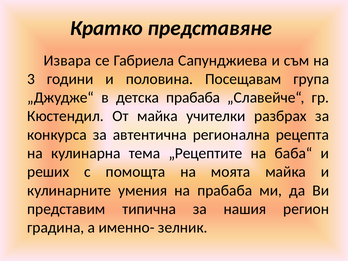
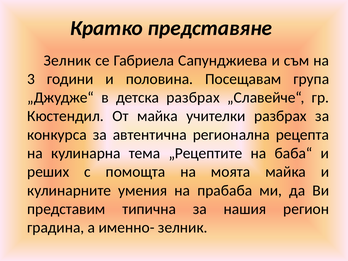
Извара at (67, 60): Извара -> Зелник
детска прабаба: прабаба -> разбрах
